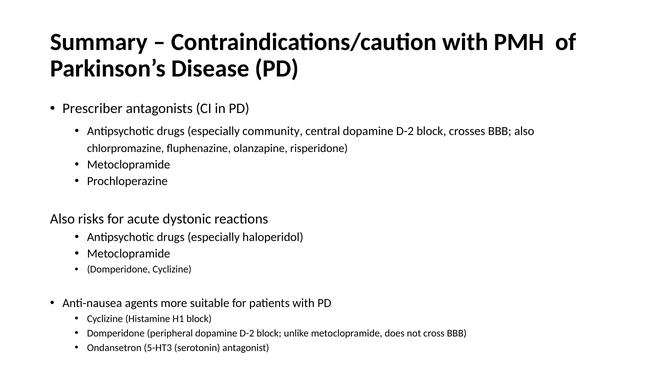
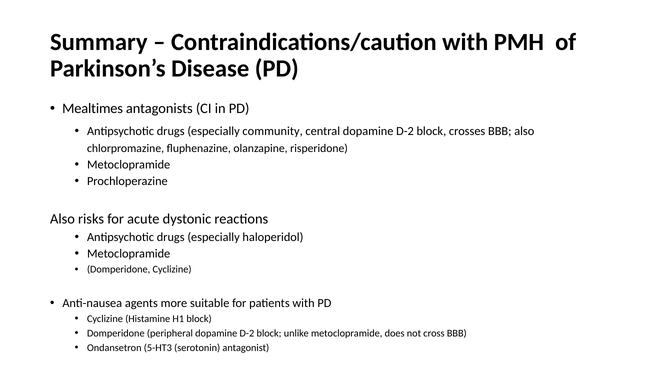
Prescriber: Prescriber -> Mealtimes
